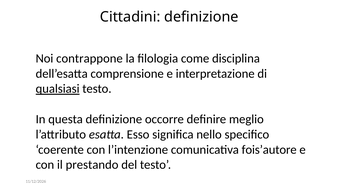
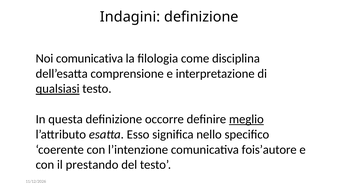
Cittadini: Cittadini -> Indagini
Noi contrappone: contrappone -> comunicativa
meglio underline: none -> present
